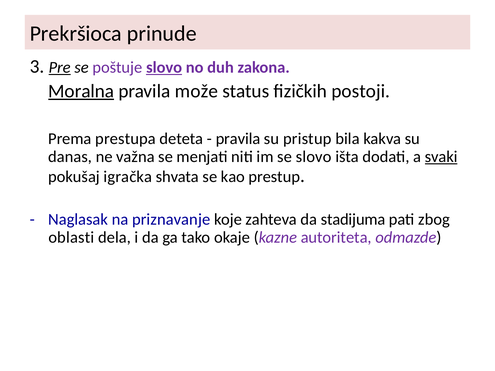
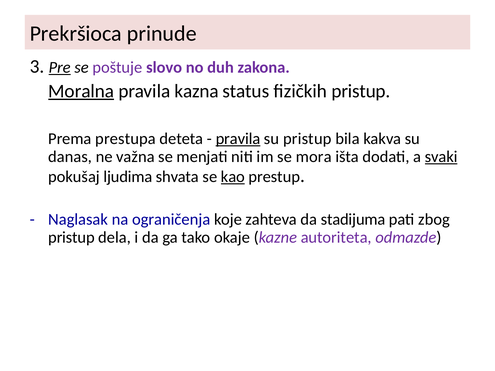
slovo at (164, 67) underline: present -> none
može: može -> kazna
fizičkih postoji: postoji -> pristup
pravila at (238, 139) underline: none -> present
se slovo: slovo -> mora
igračka: igračka -> ljudima
kao underline: none -> present
priznavanje: priznavanje -> ograničenja
оblasti at (71, 238): оblasti -> pristup
